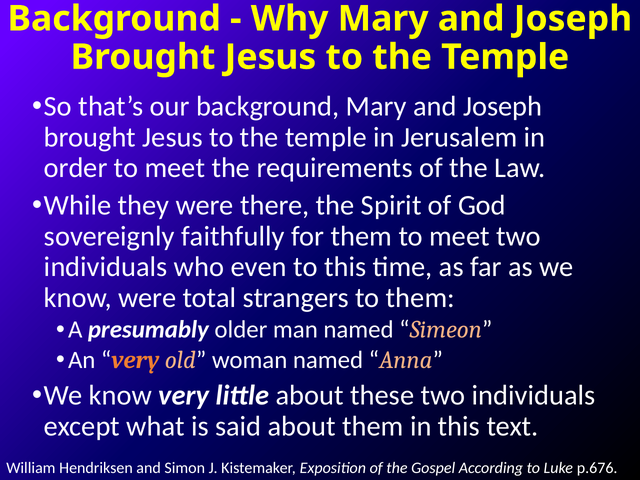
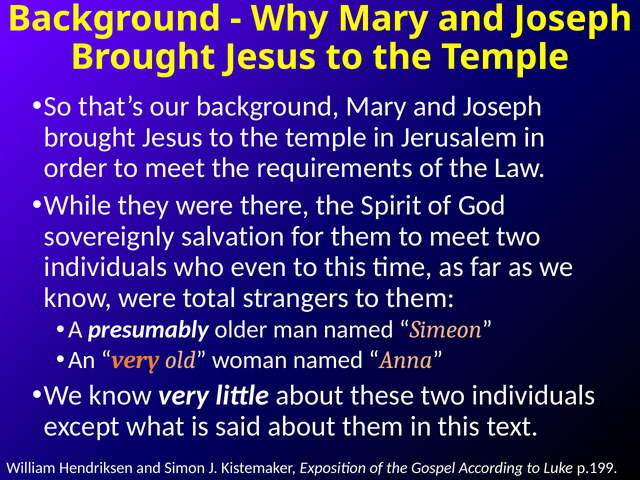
faithfully: faithfully -> salvation
p.676: p.676 -> p.199
